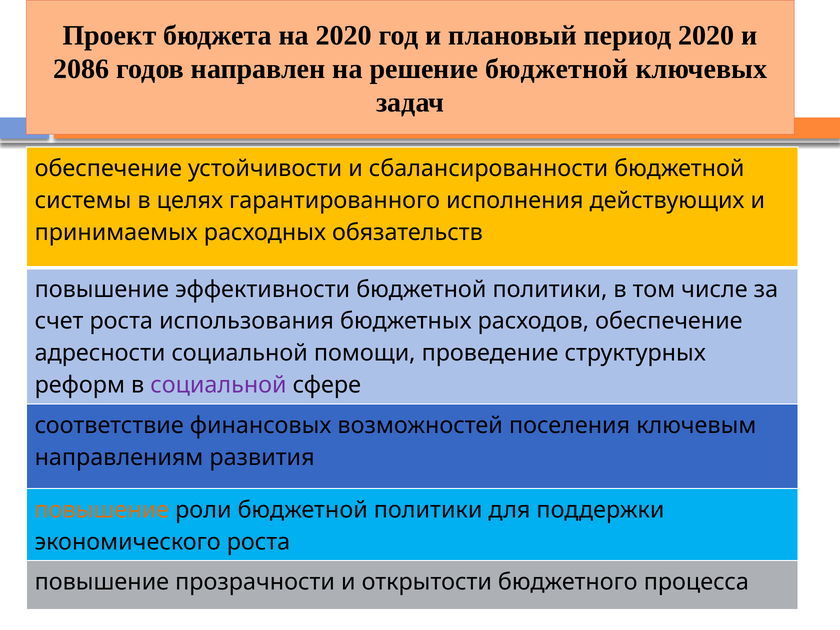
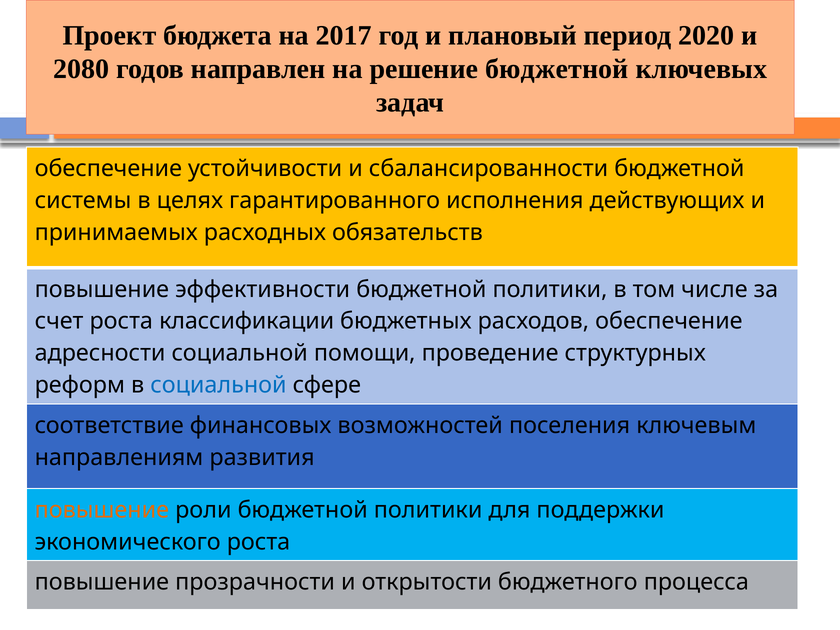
на 2020: 2020 -> 2017
2086: 2086 -> 2080
использования: использования -> классификации
социальной at (218, 385) colour: purple -> blue
